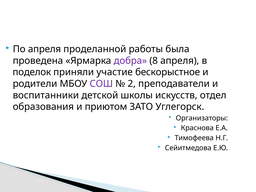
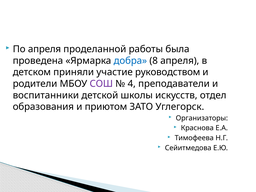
добра colour: purple -> blue
поделок: поделок -> детском
бескорыстное: бескорыстное -> руководством
2: 2 -> 4
